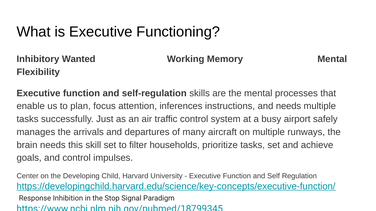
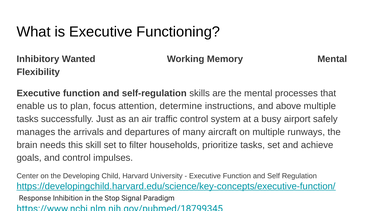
inferences: inferences -> determine
and needs: needs -> above
